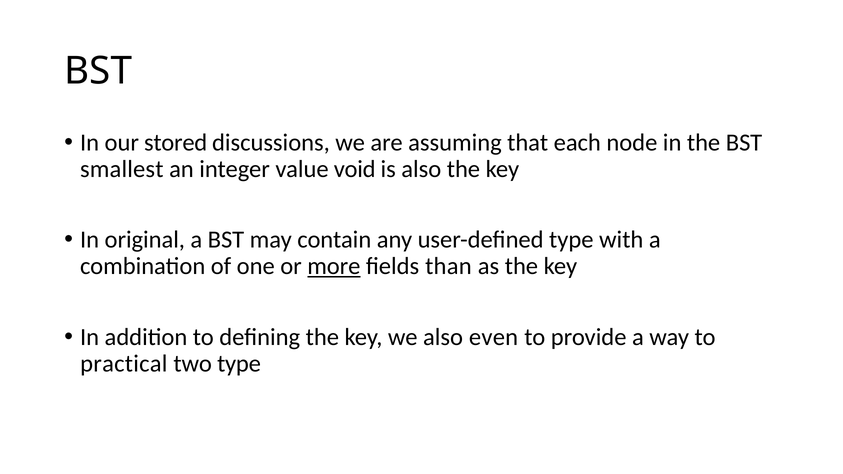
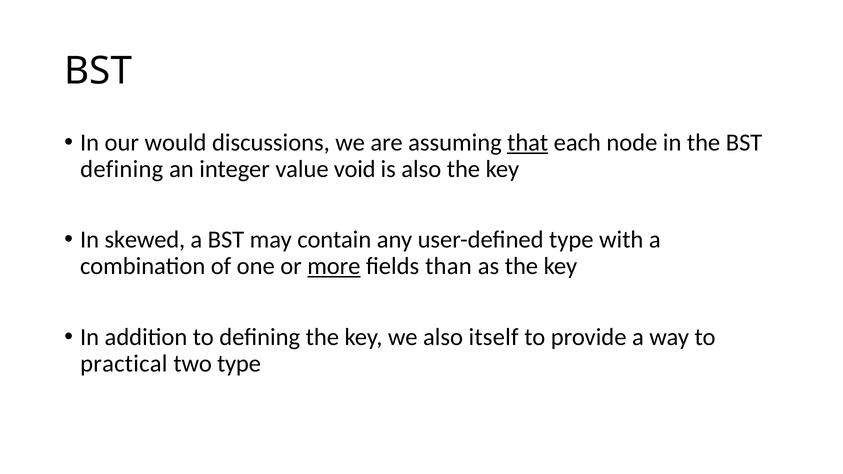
stored: stored -> would
that underline: none -> present
smallest at (122, 169): smallest -> defining
original: original -> skewed
even: even -> itself
